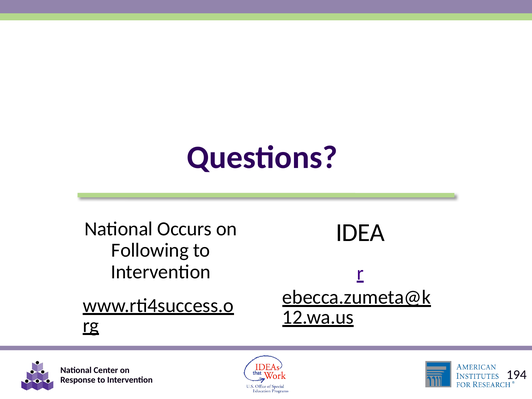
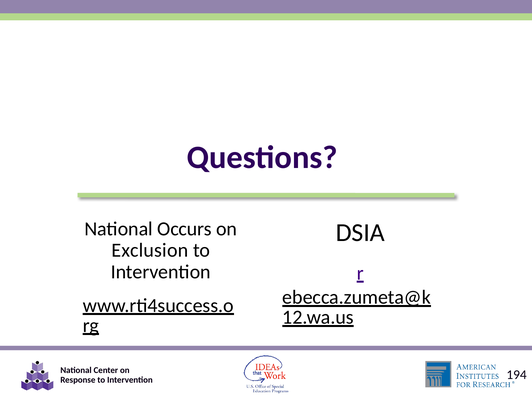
IDEA: IDEA -> DSIA
Following: Following -> Exclusion
